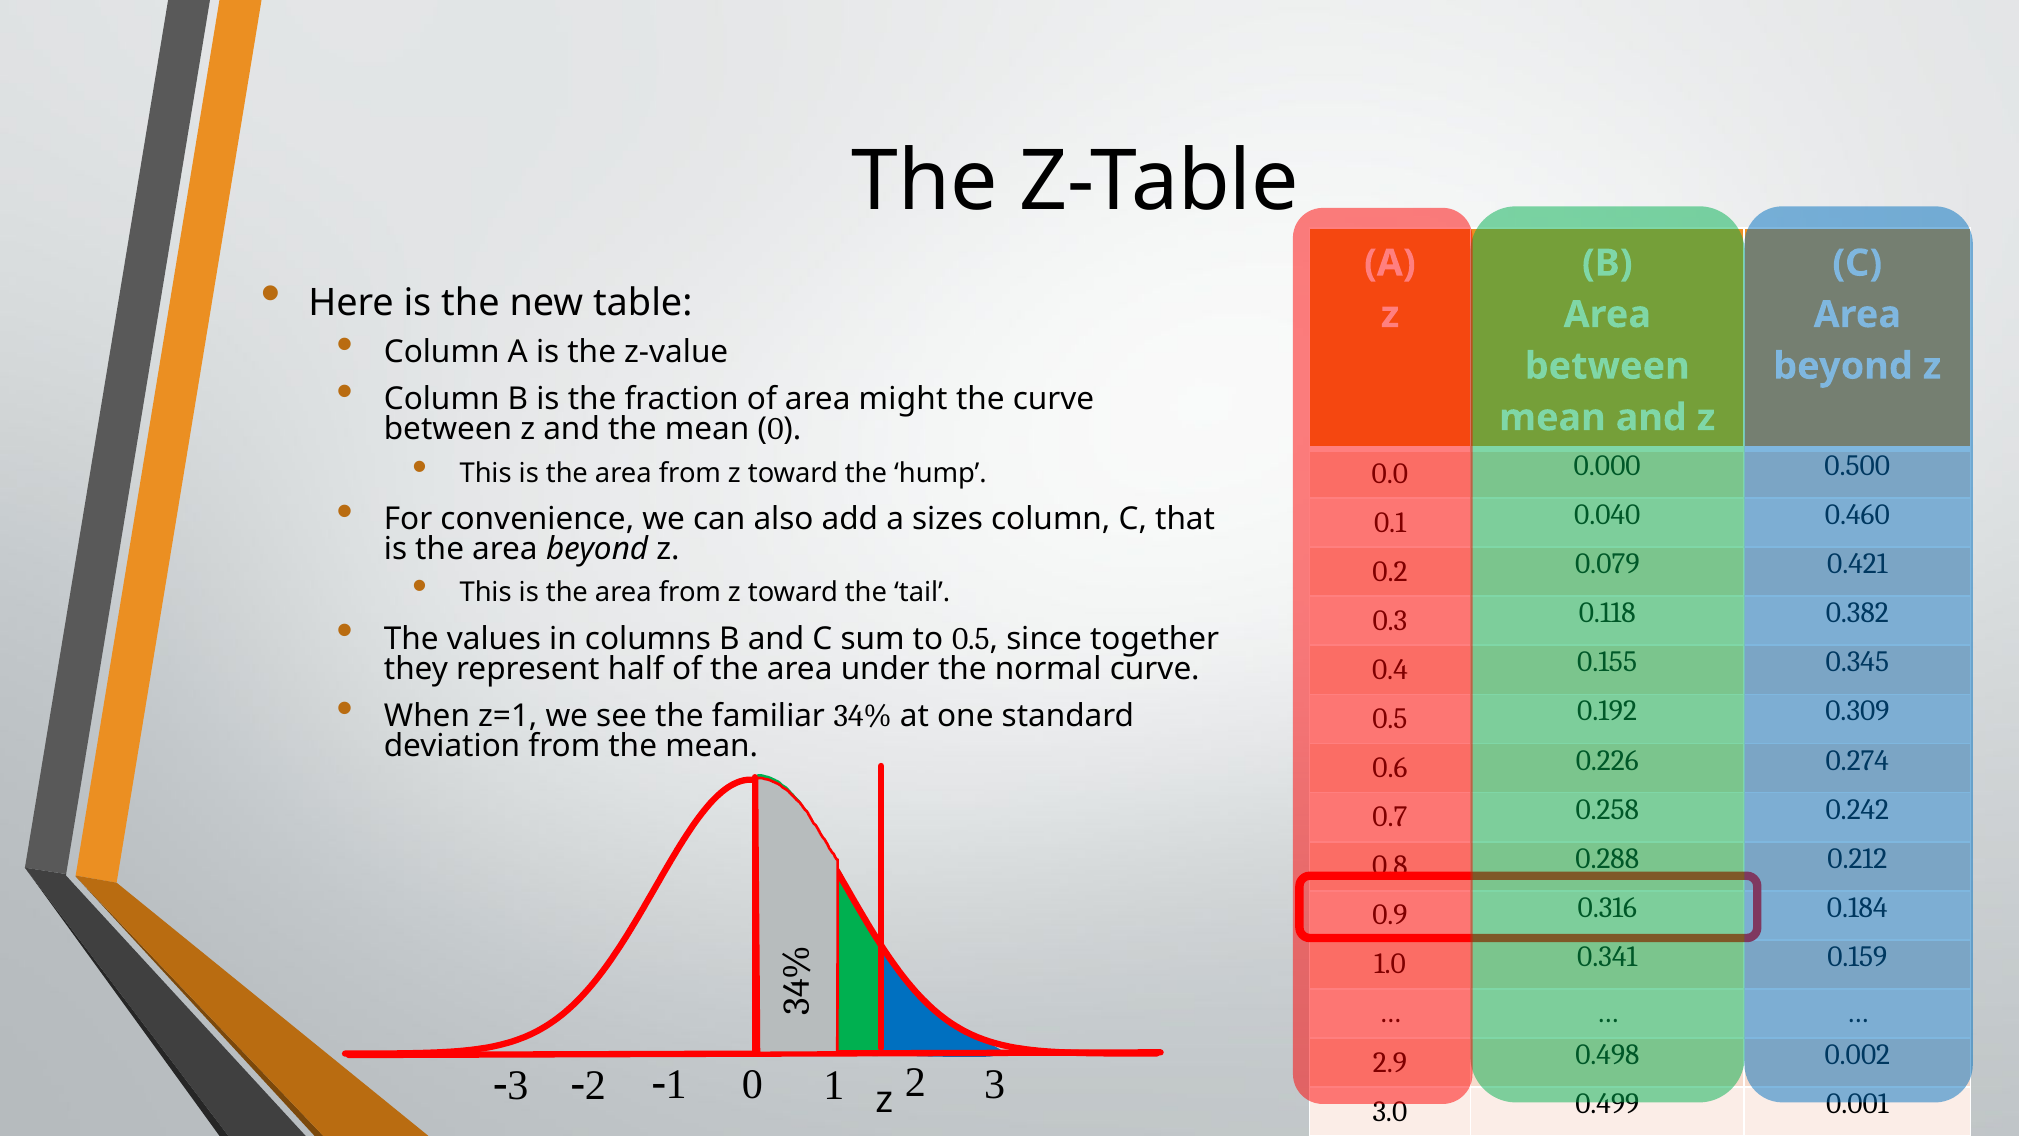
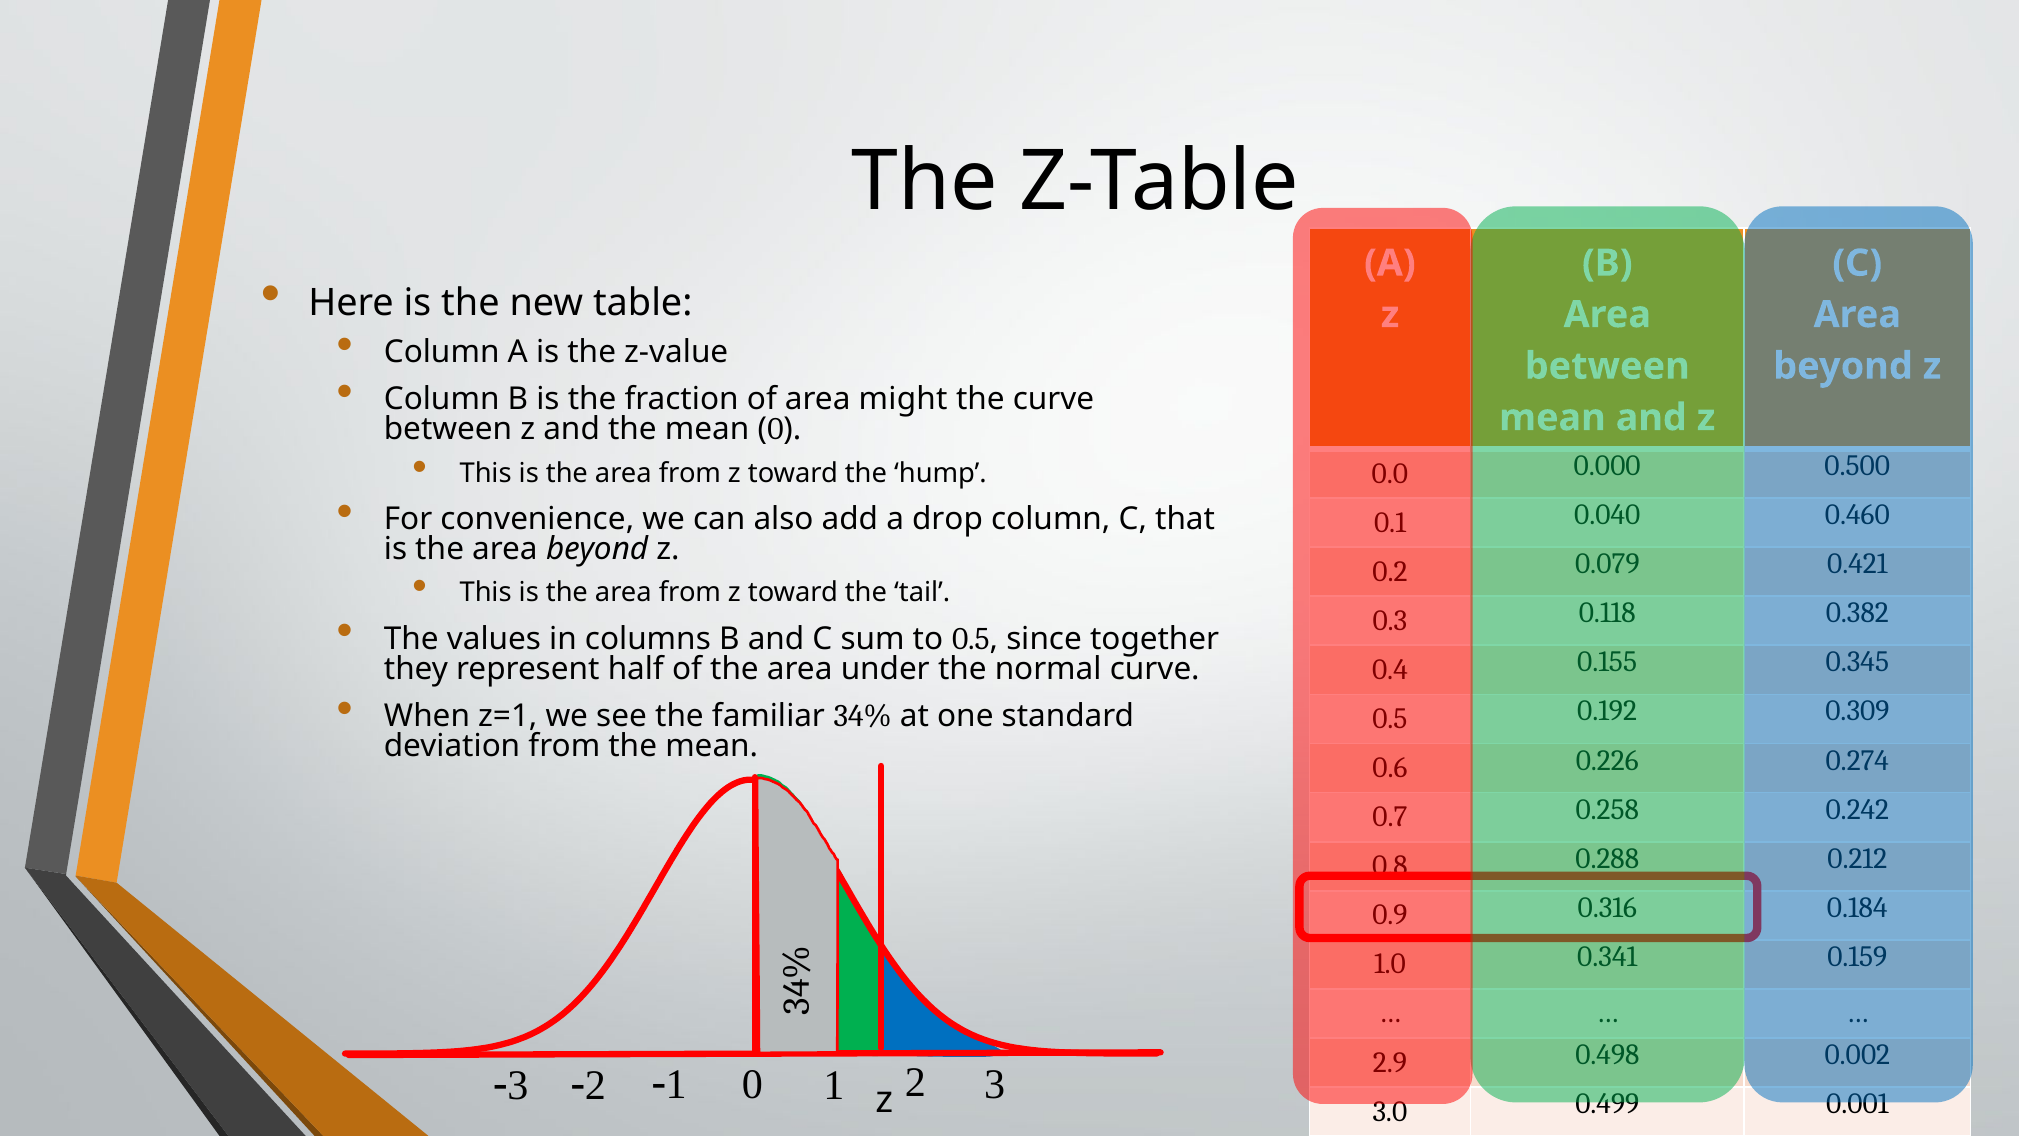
sizes: sizes -> drop
